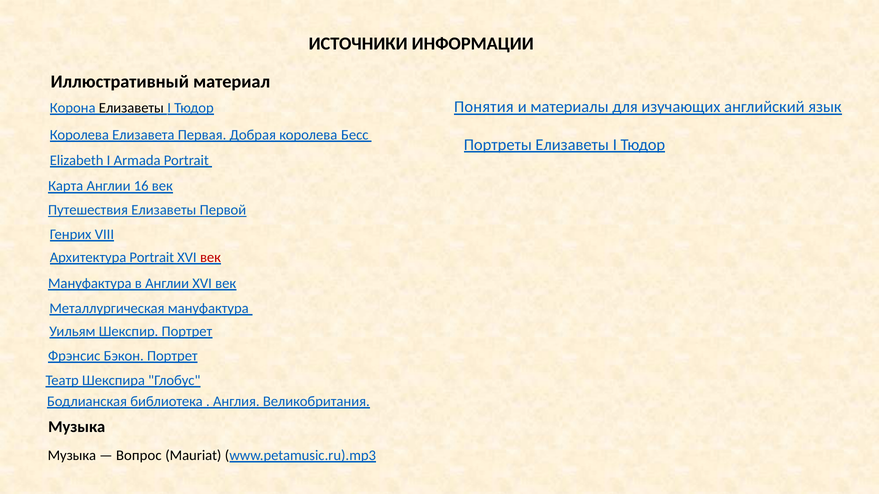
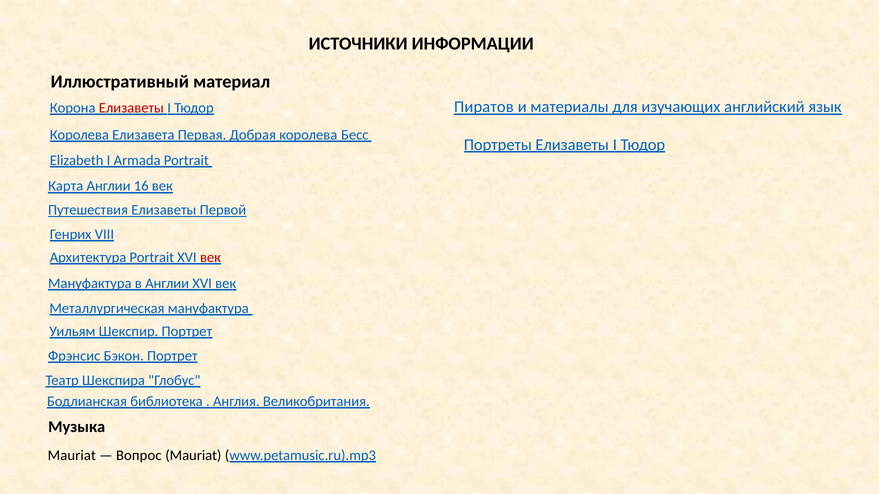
Понятия: Понятия -> Пиратов
Елизаветы at (131, 108) colour: black -> red
Музыка at (72, 456): Музыка -> Mauriat
